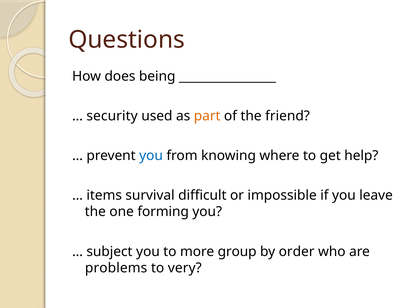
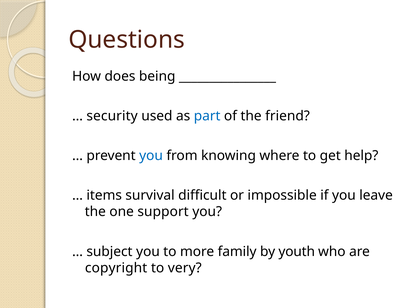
part colour: orange -> blue
forming: forming -> support
group: group -> family
order: order -> youth
problems: problems -> copyright
